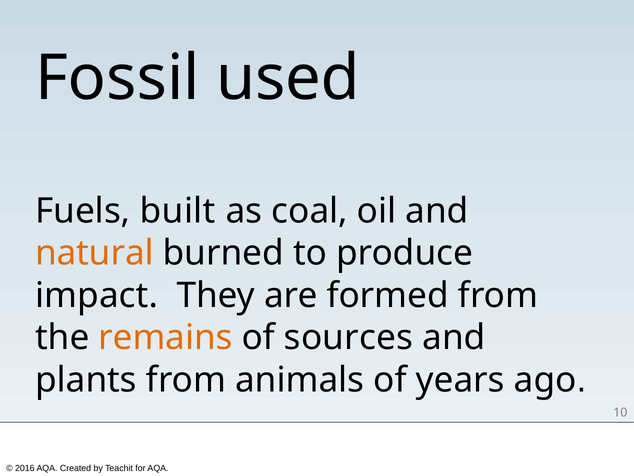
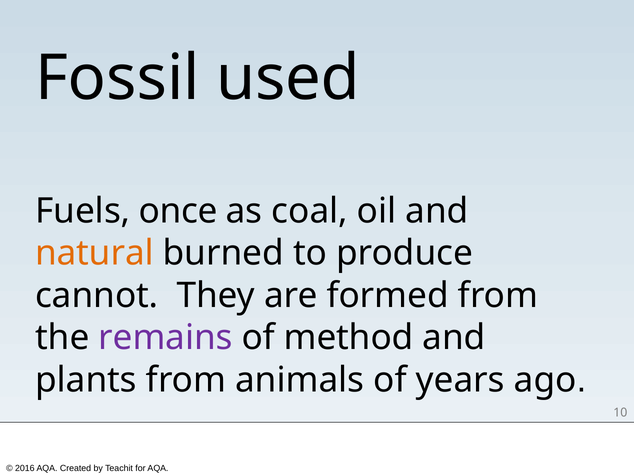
built: built -> once
impact: impact -> cannot
remains colour: orange -> purple
sources: sources -> method
